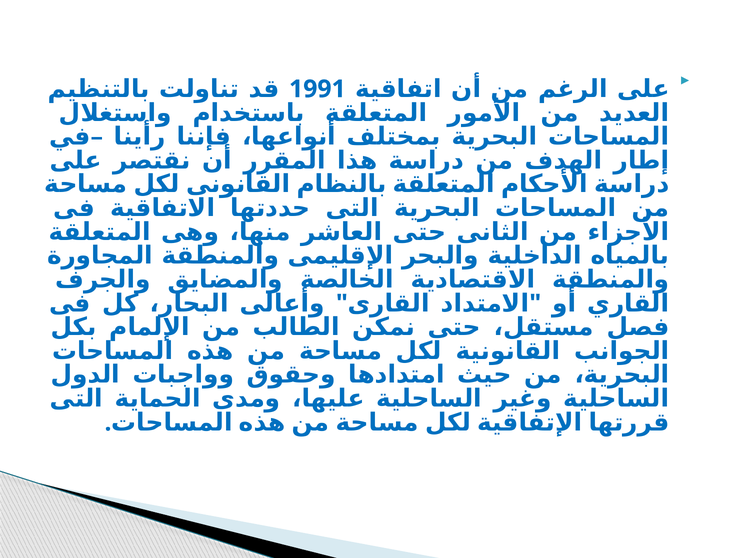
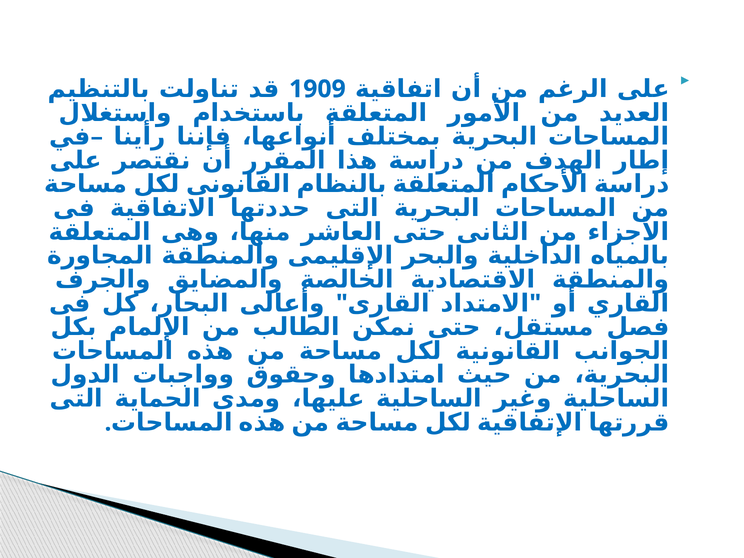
1991: 1991 -> 1909
